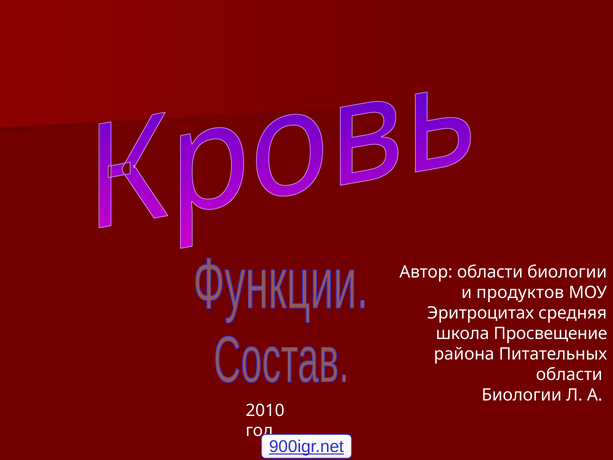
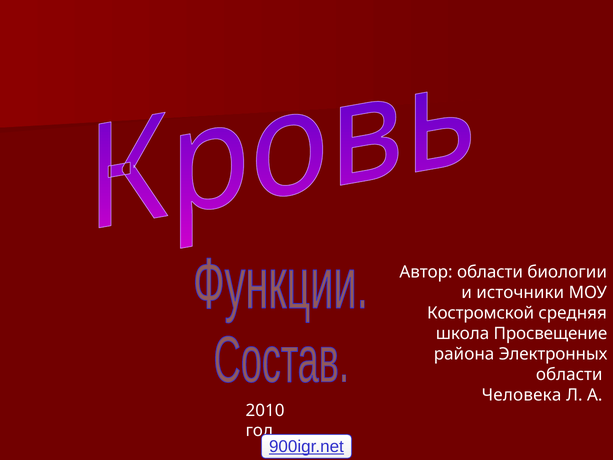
продуктов: продуктов -> источники
Эритроцитах: Эритроцитах -> Костромской
Питательных: Питательных -> Электронных
Биологии at (522, 395): Биологии -> Человека
